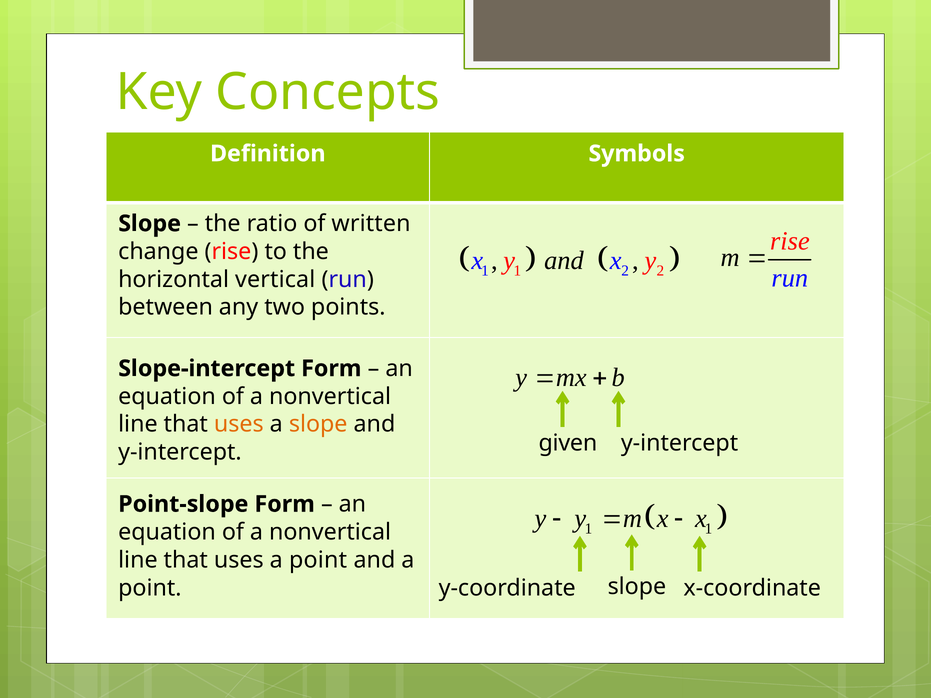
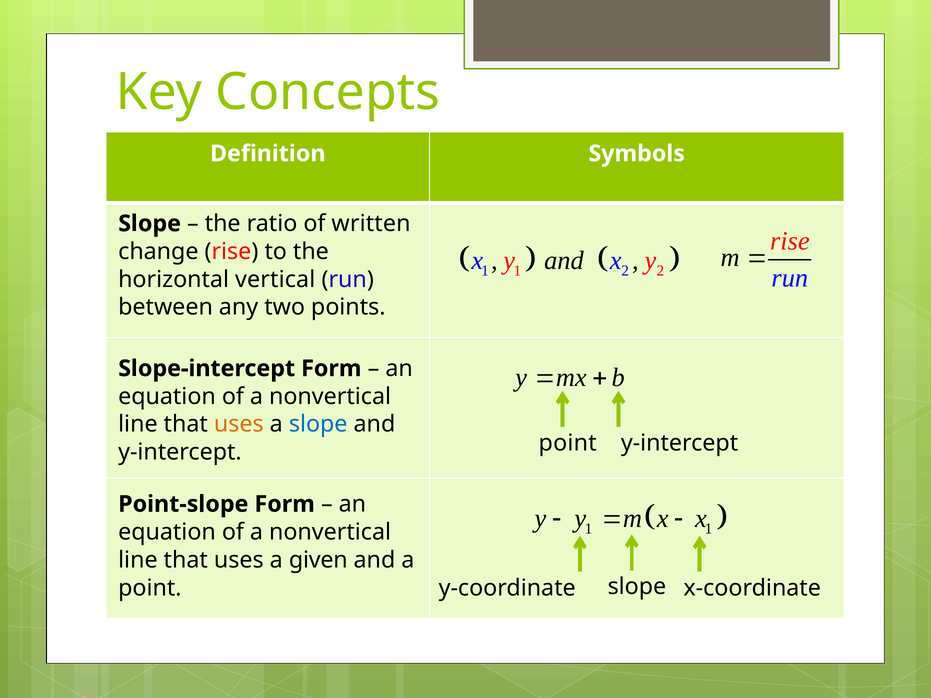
slope at (318, 424) colour: orange -> blue
given at (568, 443): given -> point
uses a point: point -> given
